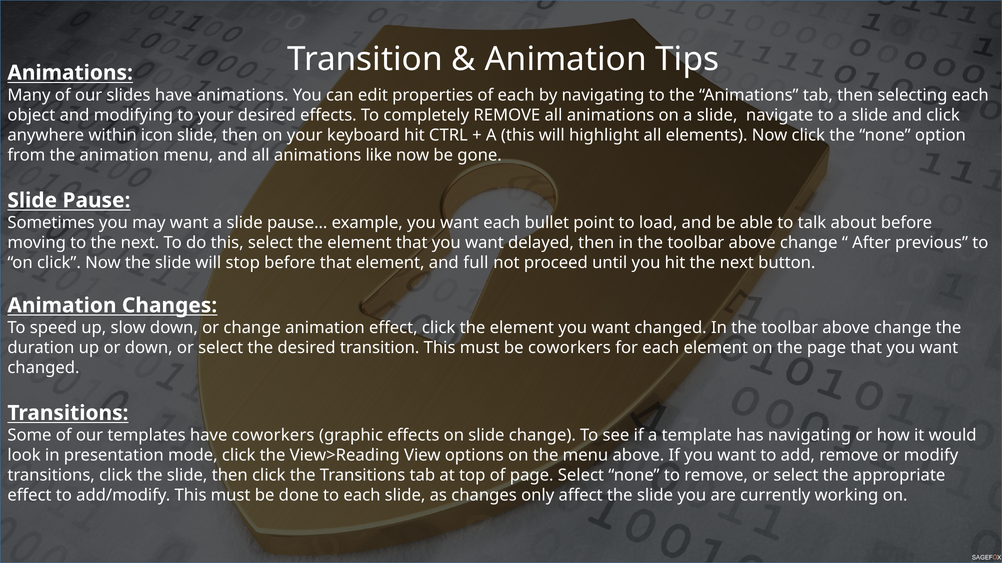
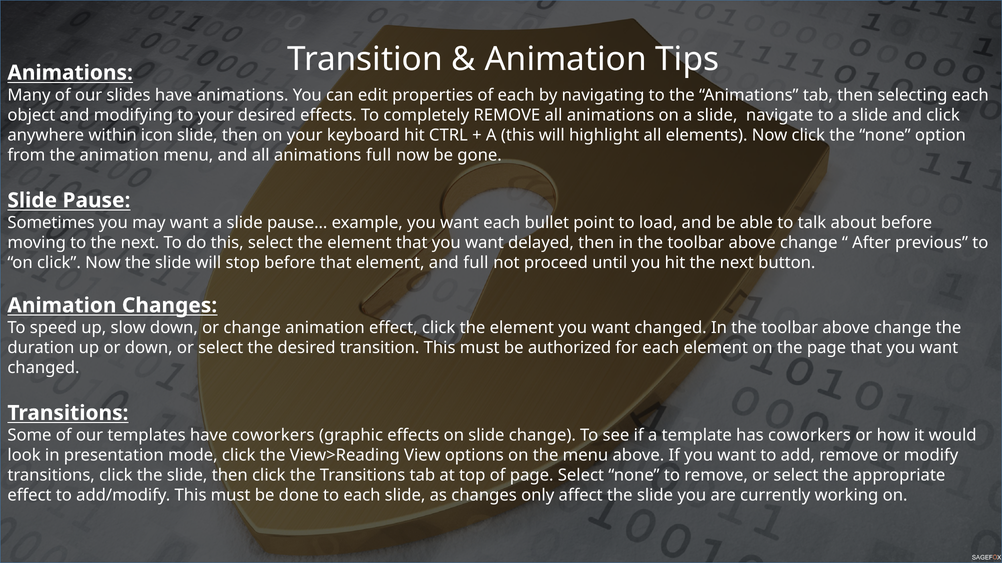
animations like: like -> full
be coworkers: coworkers -> authorized
has navigating: navigating -> coworkers
